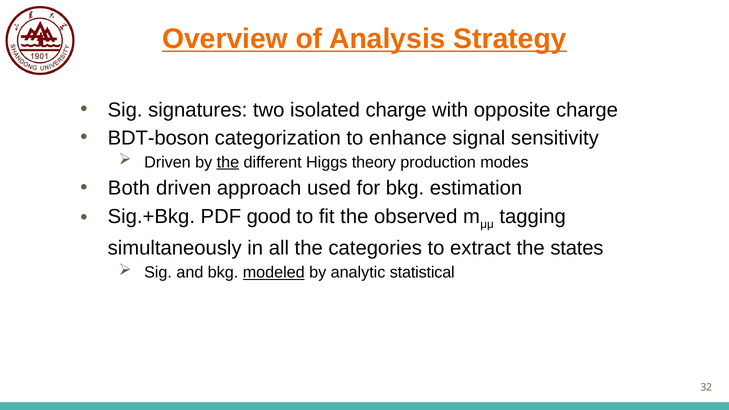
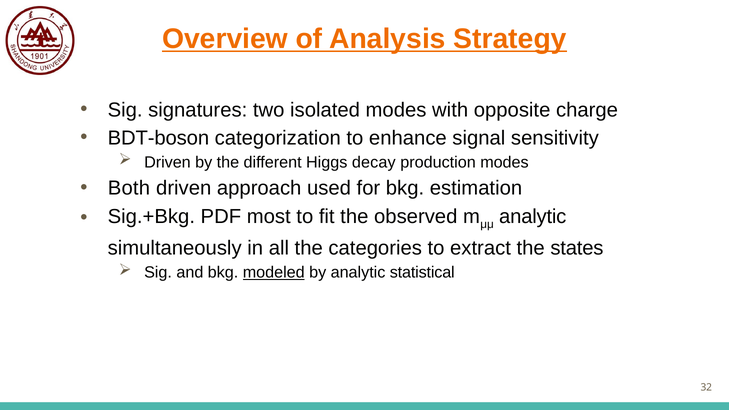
isolated charge: charge -> modes
the at (228, 162) underline: present -> none
theory: theory -> decay
good: good -> most
tagging at (533, 217): tagging -> analytic
